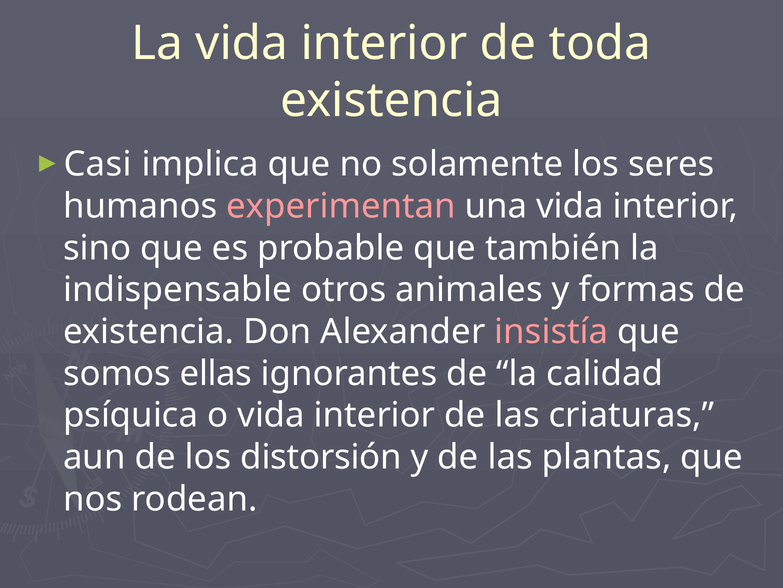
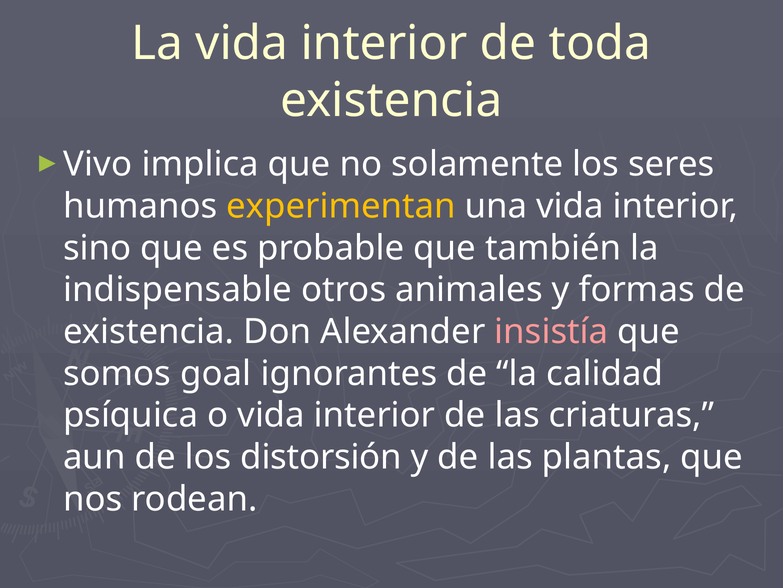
Casi: Casi -> Vivo
experimentan colour: pink -> yellow
ellas: ellas -> goal
